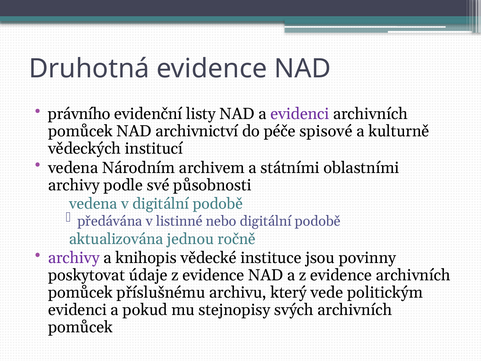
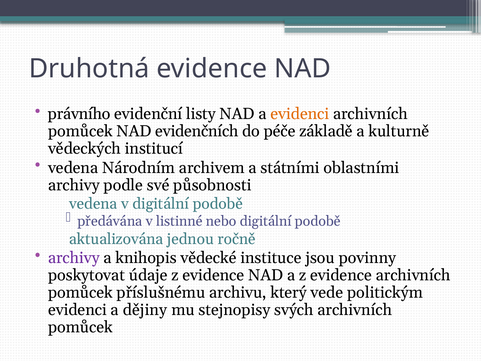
evidenci at (300, 114) colour: purple -> orange
archivnictví: archivnictví -> evidenčních
spisové: spisové -> základě
pokud: pokud -> dějiny
